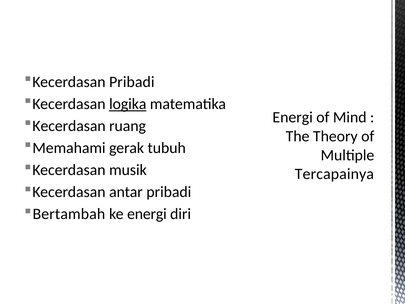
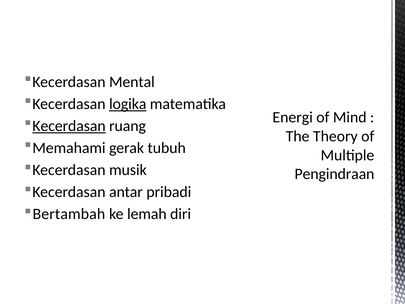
Kecerdasan Pribadi: Pribadi -> Mental
Kecerdasan at (69, 126) underline: none -> present
Tercapainya: Tercapainya -> Pengindraan
ke energi: energi -> lemah
